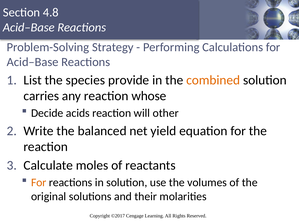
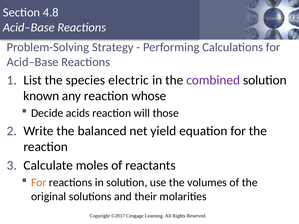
provide: provide -> electric
combined colour: orange -> purple
carries: carries -> known
other: other -> those
